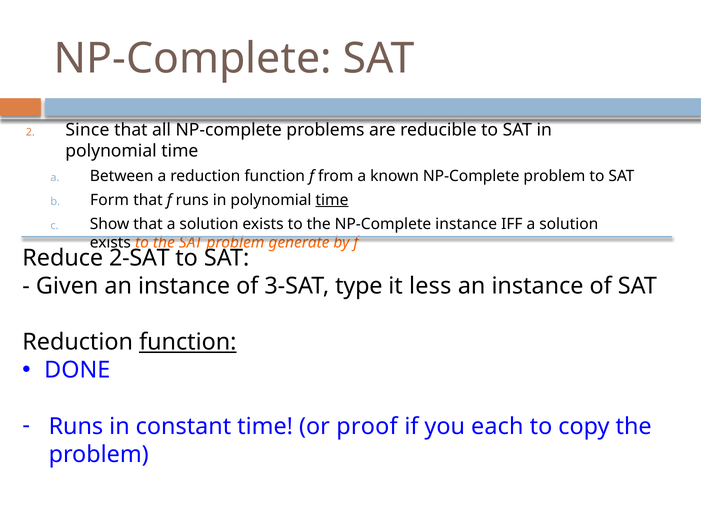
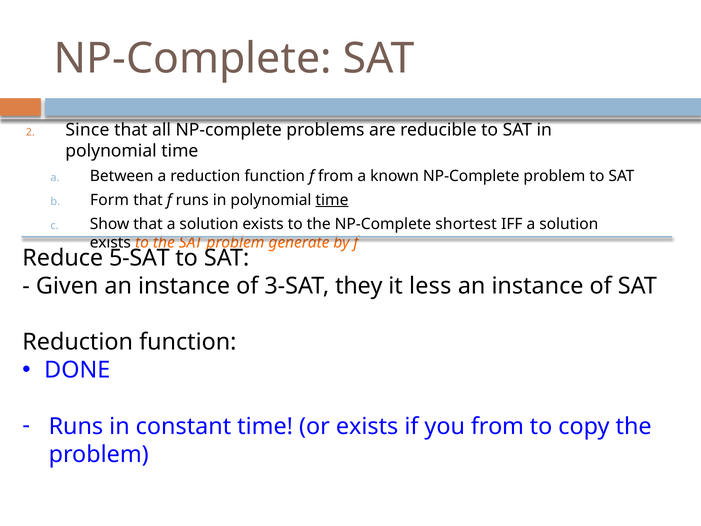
NP-Complete instance: instance -> shortest
2-SAT: 2-SAT -> 5-SAT
type: type -> they
function at (188, 342) underline: present -> none
or proof: proof -> exists
you each: each -> from
